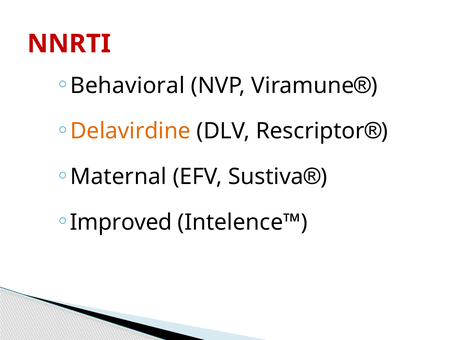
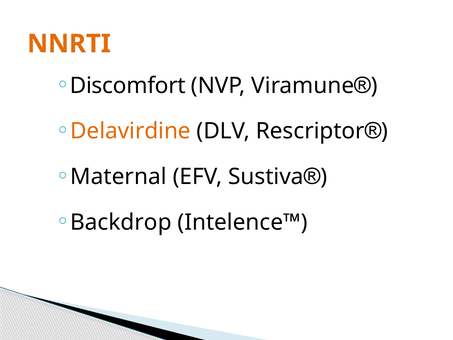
NNRTI colour: red -> orange
Behavioral: Behavioral -> Discomfort
Improved: Improved -> Backdrop
